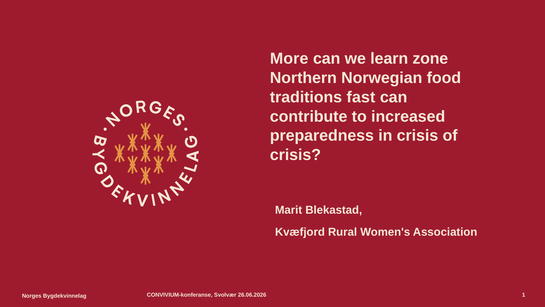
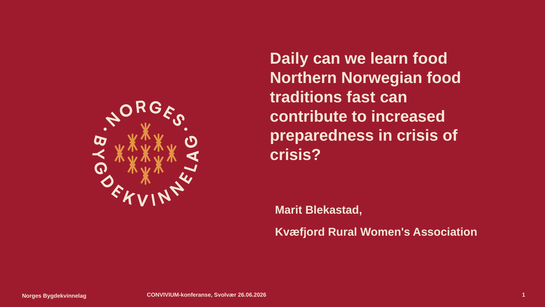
More: More -> Daily
learn zone: zone -> food
